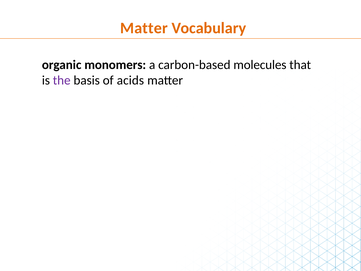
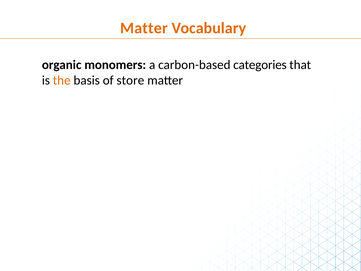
molecules: molecules -> categories
the colour: purple -> orange
acids: acids -> store
